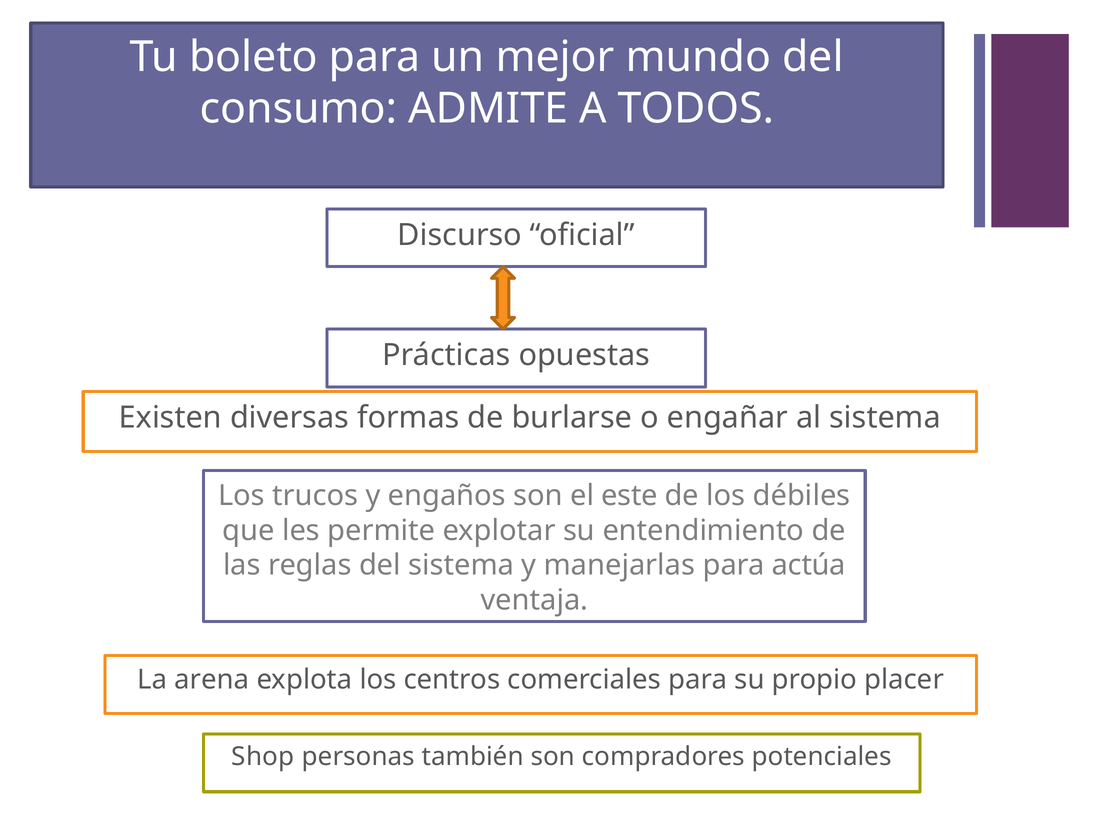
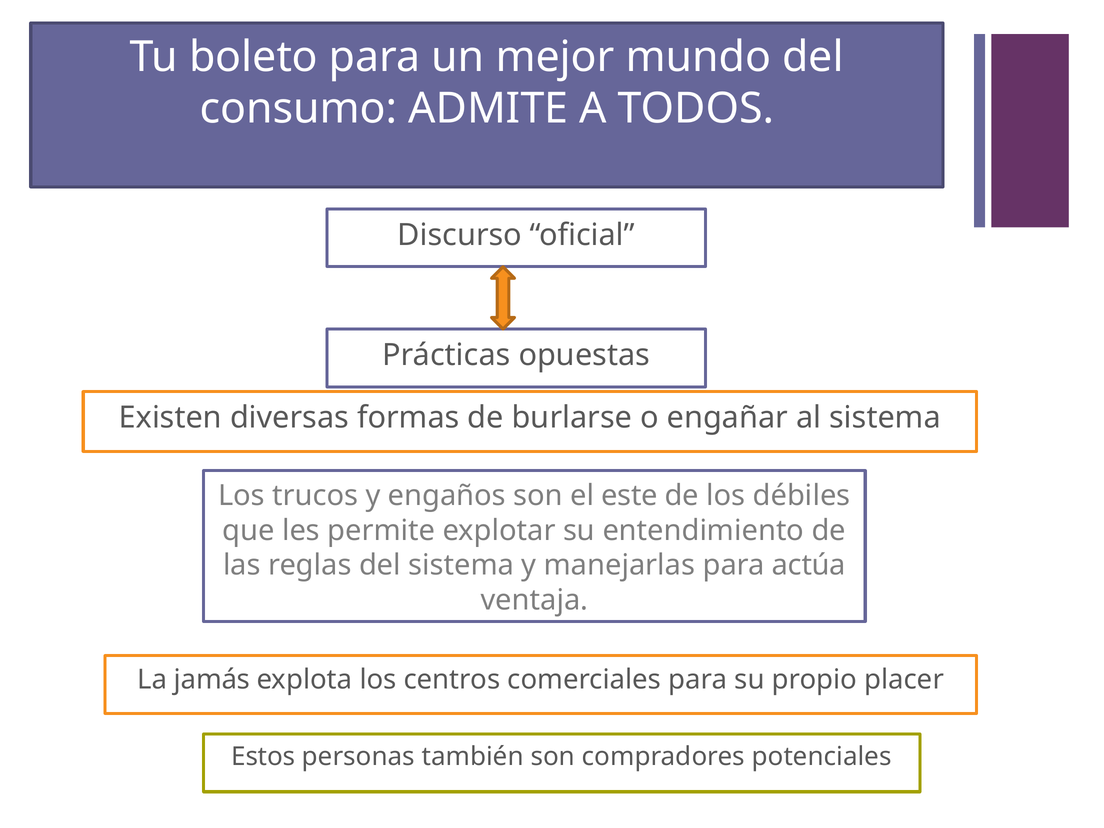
arena: arena -> jamás
Shop: Shop -> Estos
